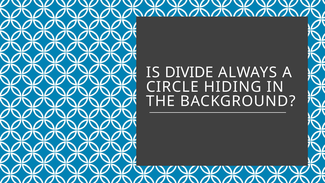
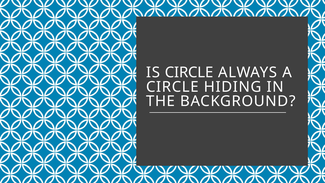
IS DIVIDE: DIVIDE -> CIRCLE
